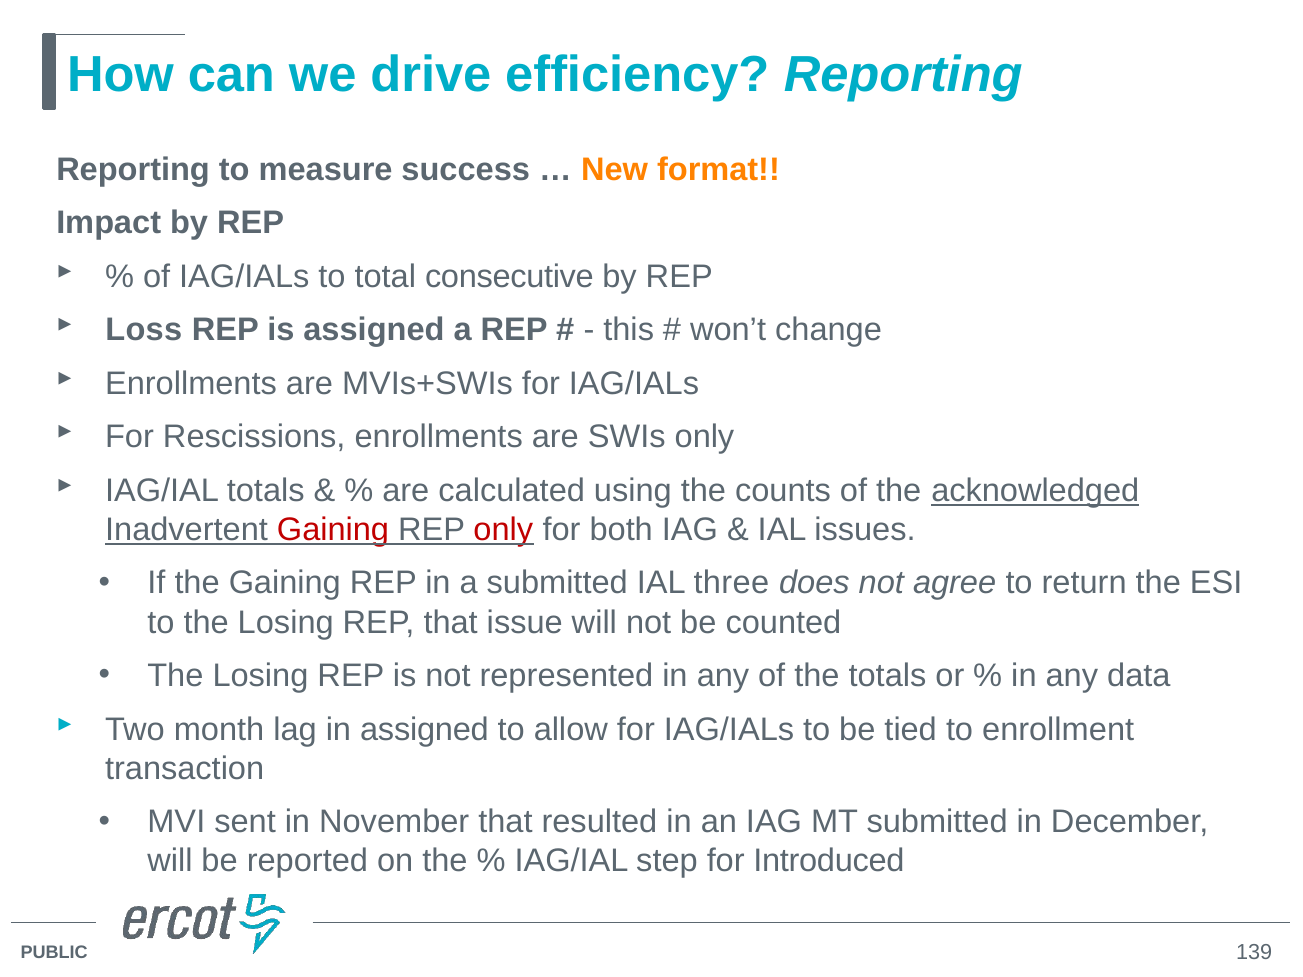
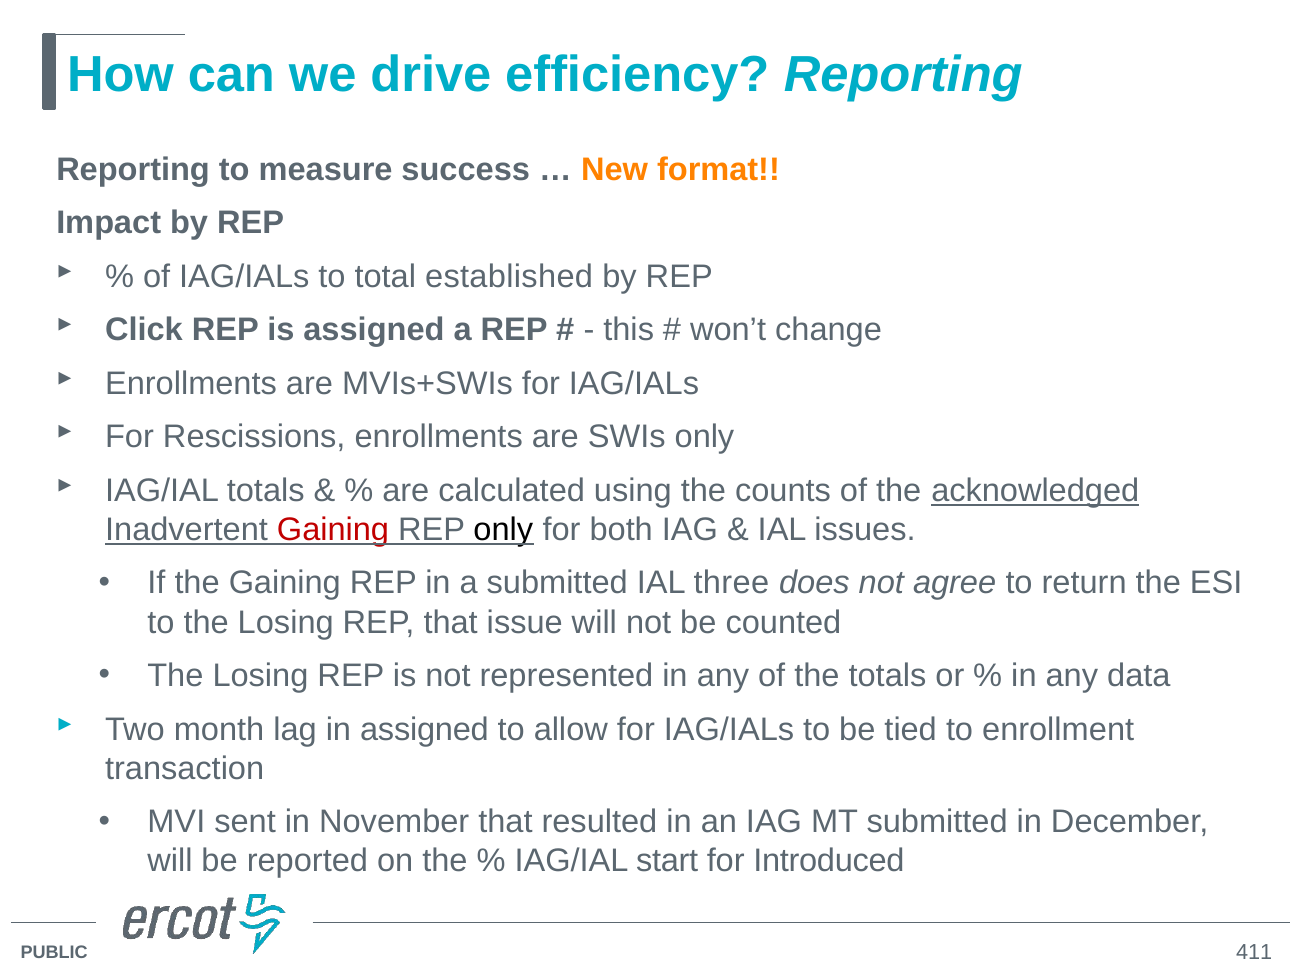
consecutive: consecutive -> established
Loss: Loss -> Click
only at (503, 530) colour: red -> black
step: step -> start
139: 139 -> 411
